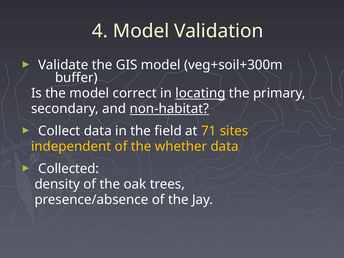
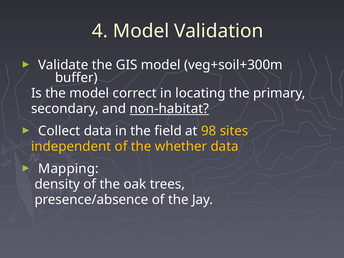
locating underline: present -> none
71: 71 -> 98
Collected: Collected -> Mapping
